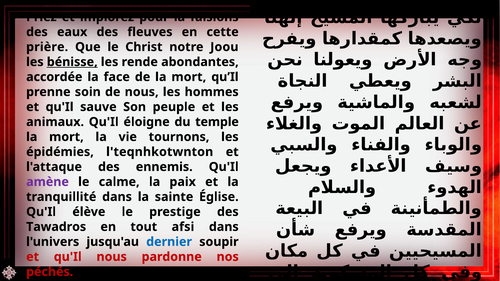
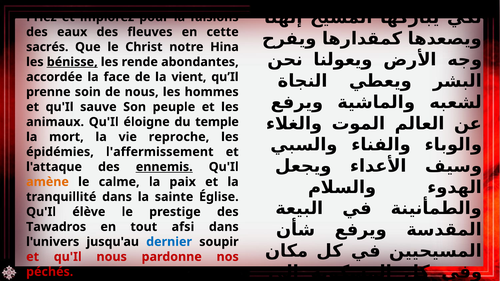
prière: prière -> sacrés
Joou: Joou -> Hina
de la mort: mort -> vient
tournons: tournons -> reproche
l'teqnhkotwnton: l'teqnhkotwnton -> l'affermissement
ennemis underline: none -> present
amène colour: purple -> orange
